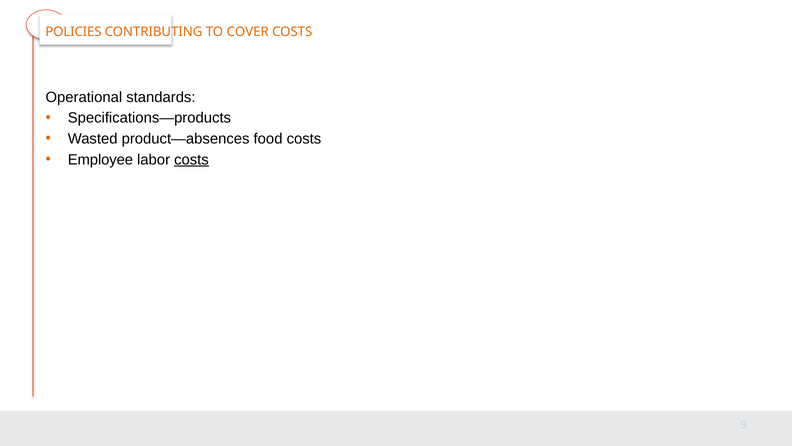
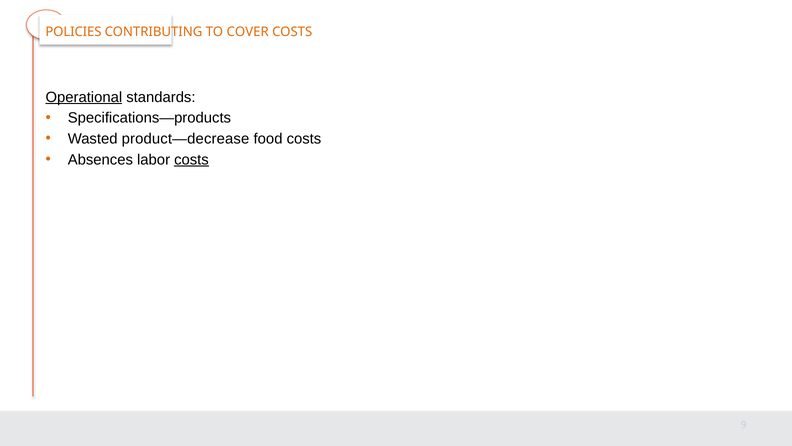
Operational underline: none -> present
product—absences: product—absences -> product—decrease
Employee: Employee -> Absences
